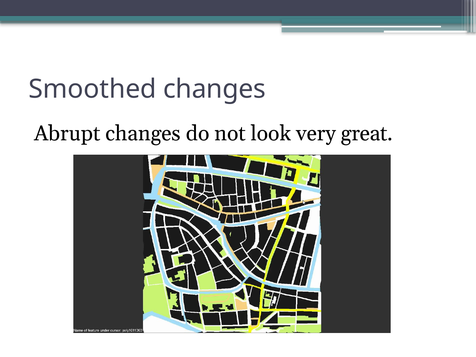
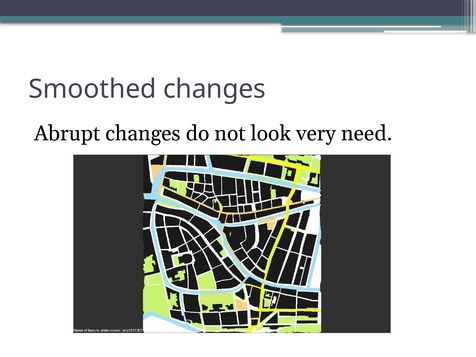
great: great -> need
